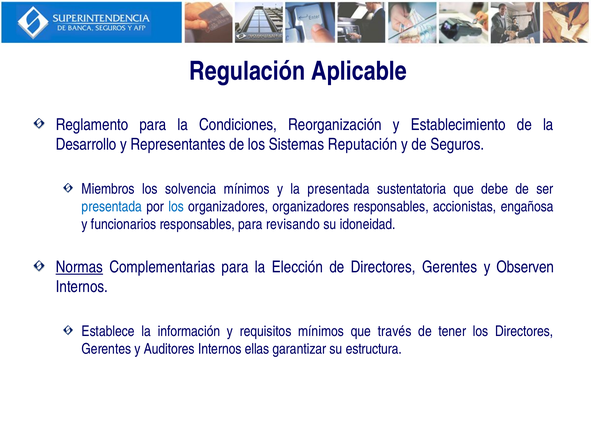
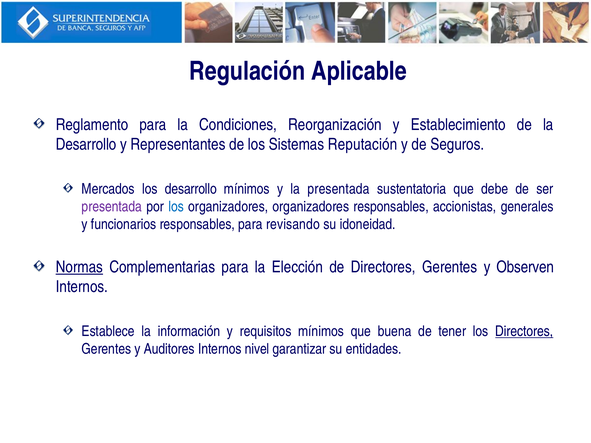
Miembros: Miembros -> Mercados
los solvencia: solvencia -> desarrollo
presentada at (112, 207) colour: blue -> purple
engañosa: engañosa -> generales
través: través -> buena
Directores at (524, 332) underline: none -> present
ellas: ellas -> nivel
estructura: estructura -> entidades
